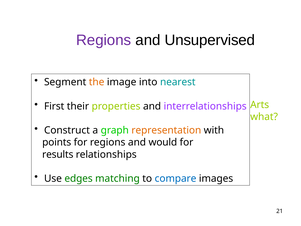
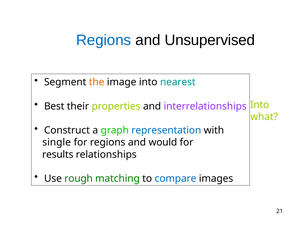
Regions at (104, 40) colour: purple -> blue
First: First -> Best
Arts at (260, 105): Arts -> Into
representation colour: orange -> blue
points: points -> single
edges: edges -> rough
